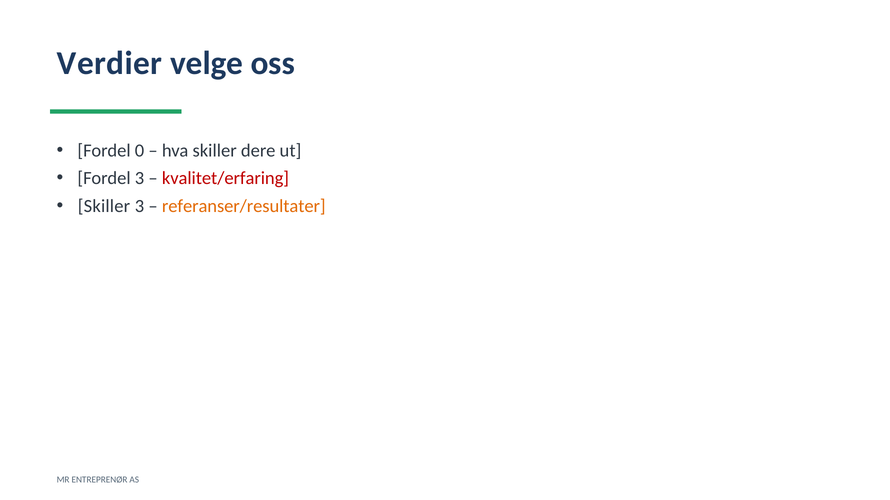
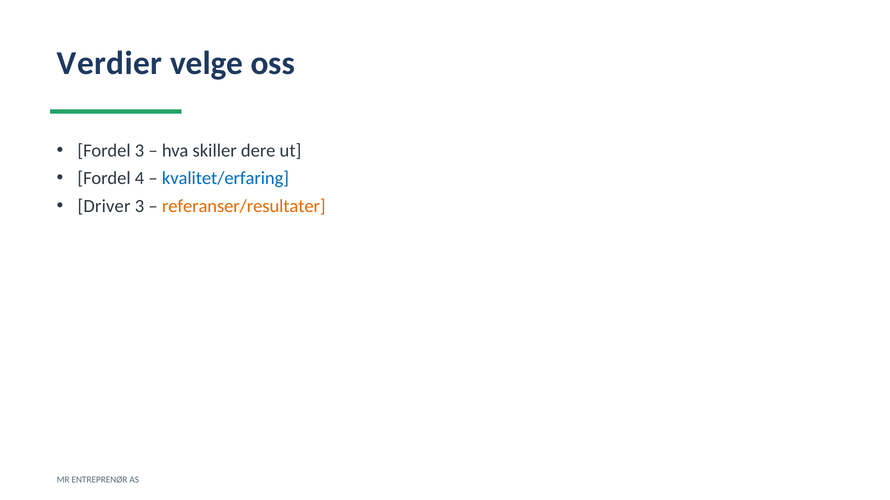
Fordel 0: 0 -> 3
Fordel 3: 3 -> 4
kvalitet/erfaring colour: red -> blue
Skiller at (104, 206): Skiller -> Driver
